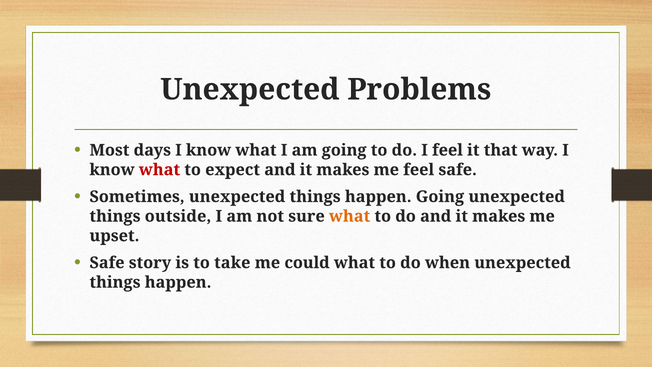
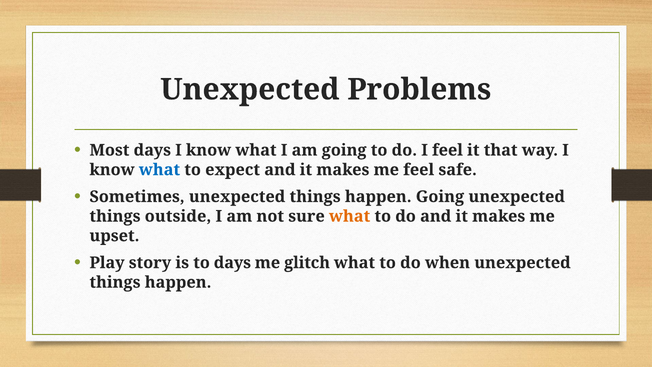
what at (159, 170) colour: red -> blue
Safe at (107, 263): Safe -> Play
to take: take -> days
could: could -> glitch
